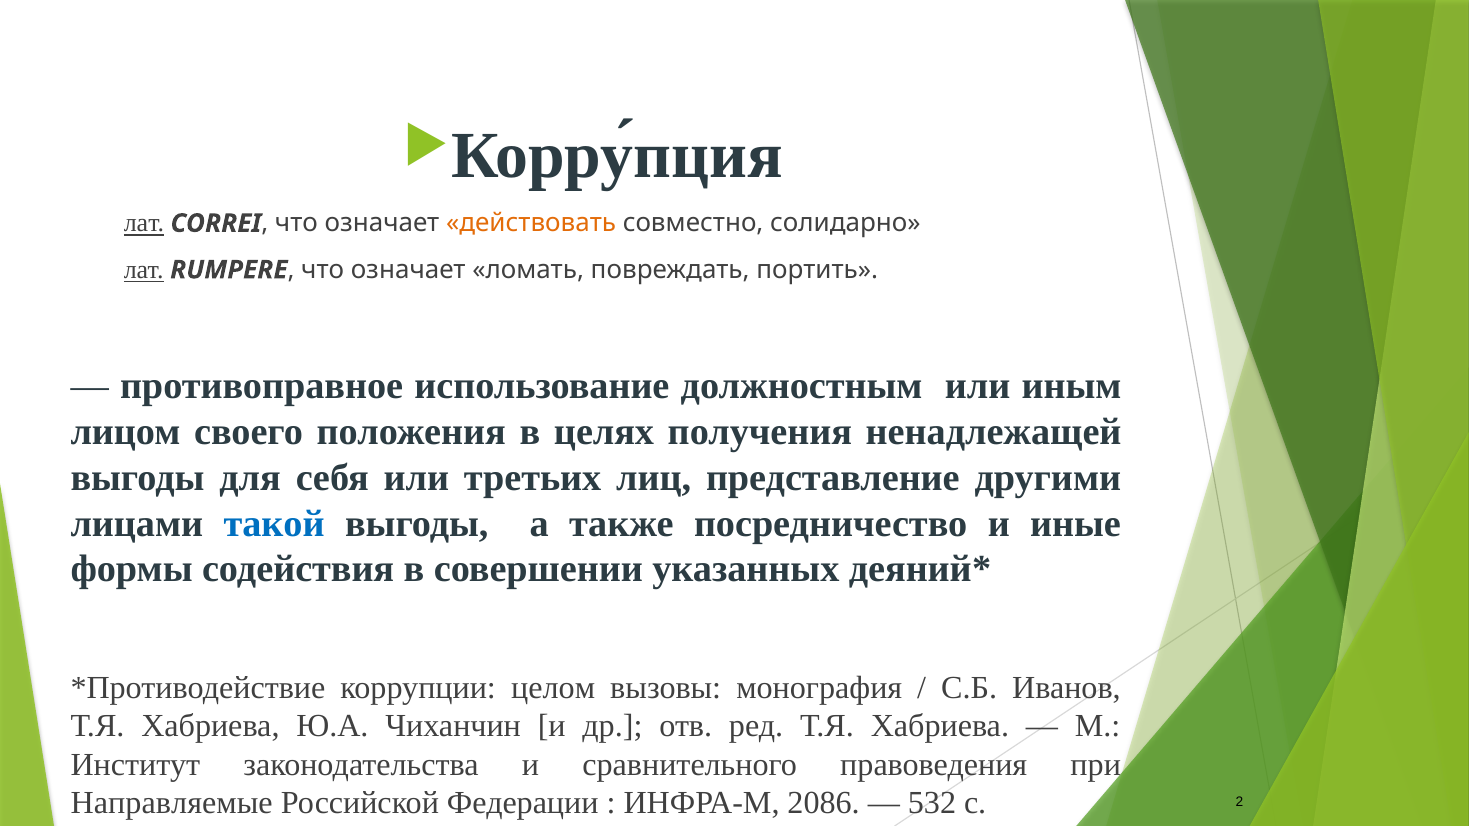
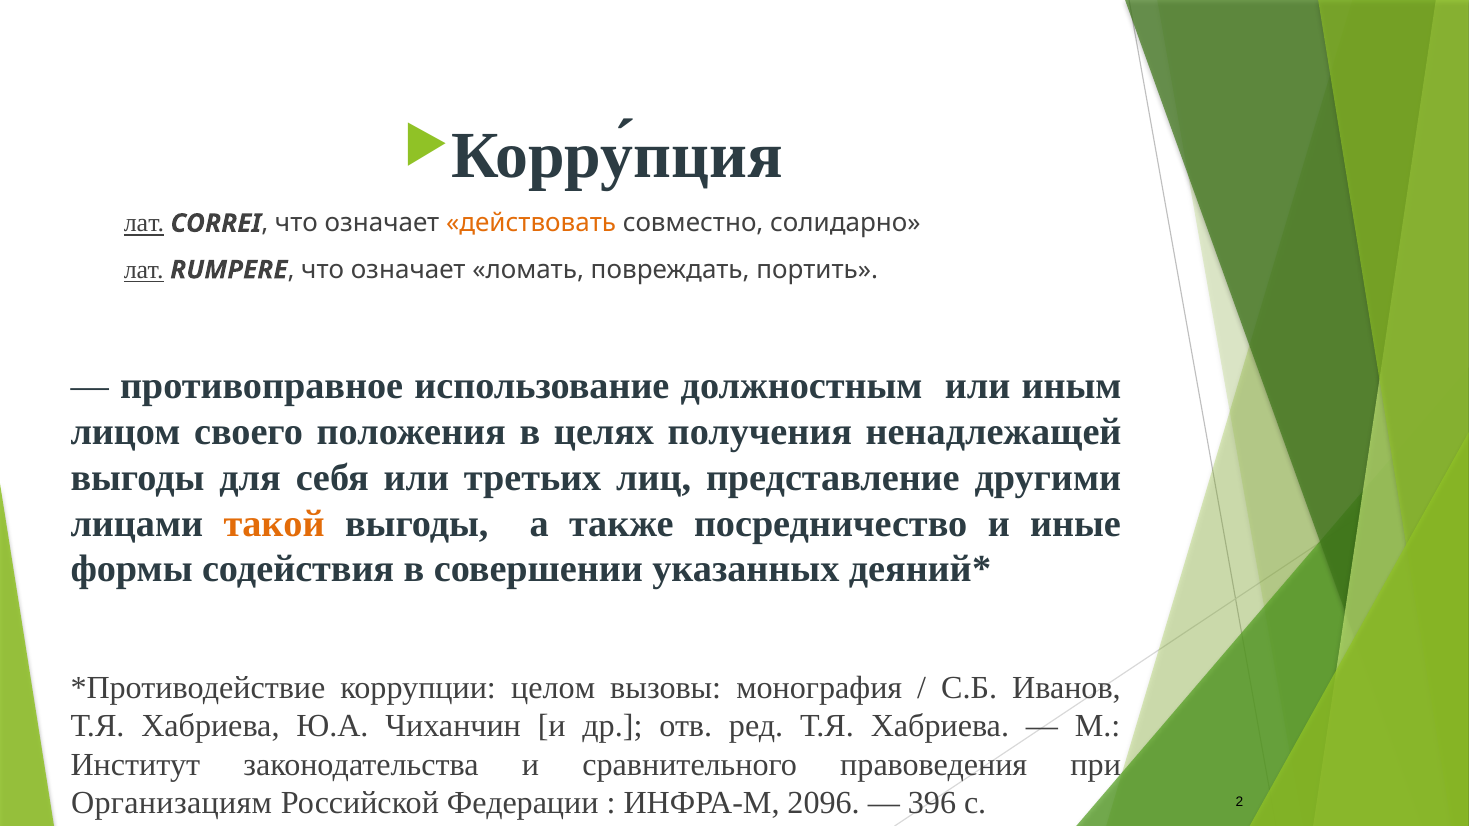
такой colour: blue -> orange
Направляемые: Направляемые -> Организациям
2086: 2086 -> 2096
532: 532 -> 396
